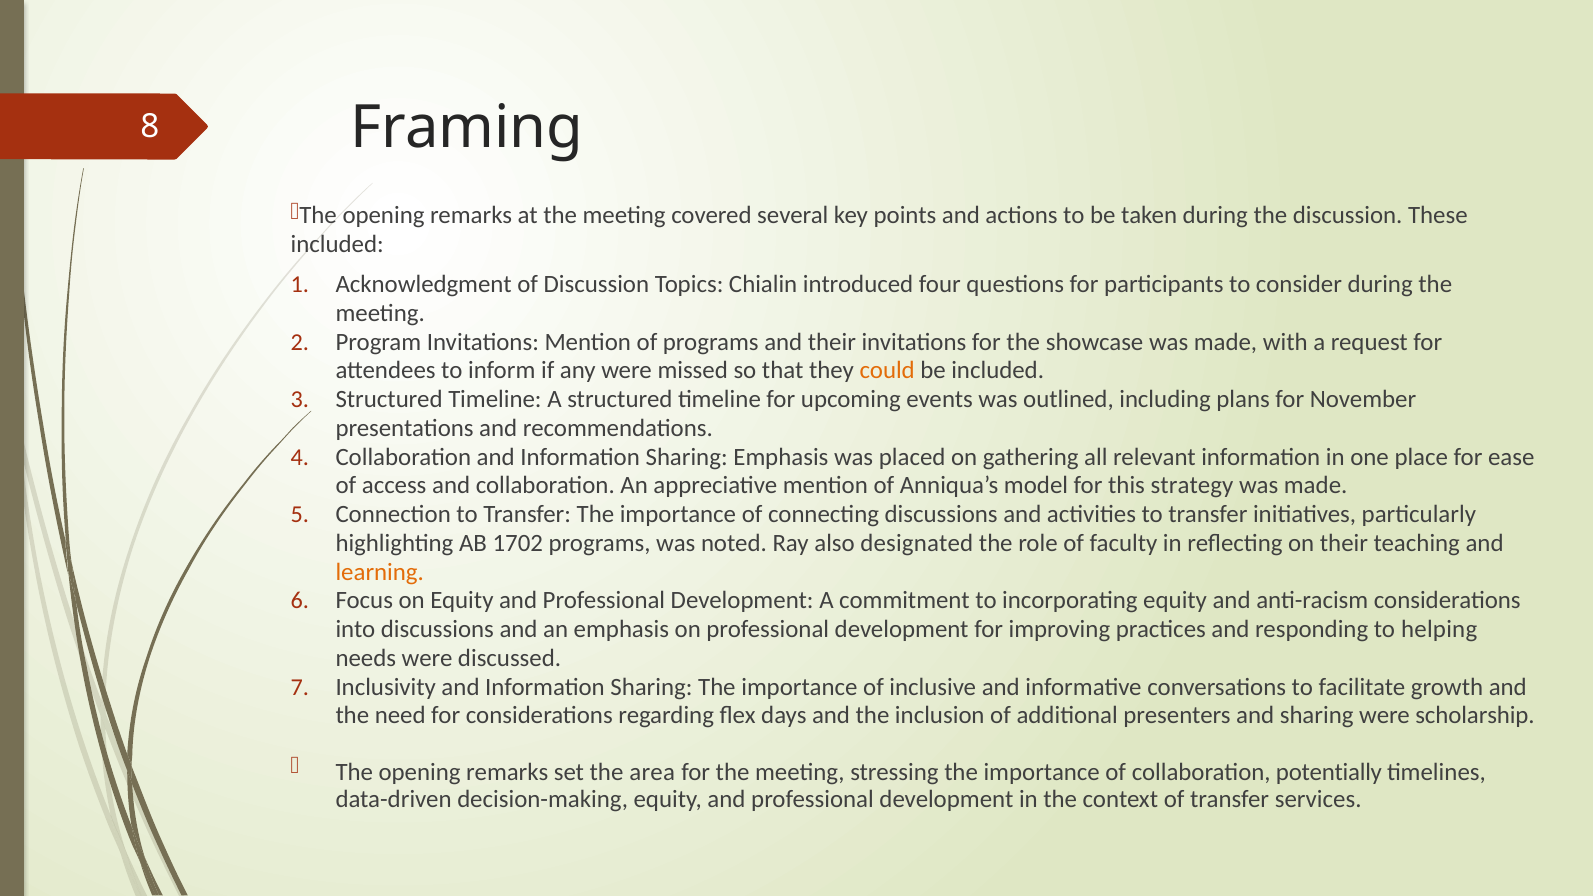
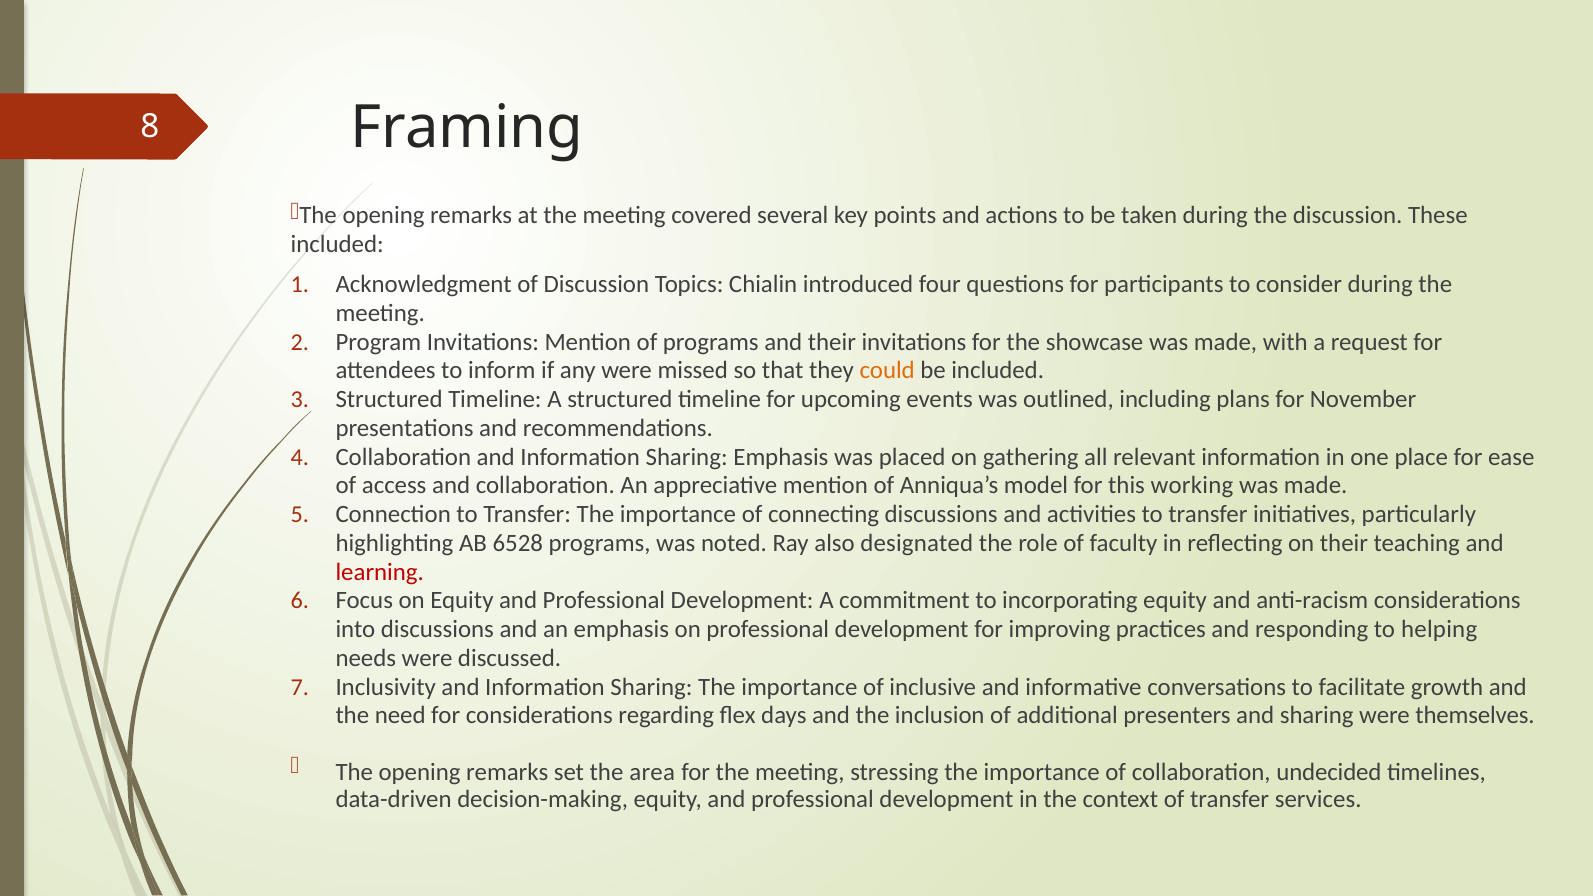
strategy: strategy -> working
1702: 1702 -> 6528
learning colour: orange -> red
scholarship: scholarship -> themselves
potentially: potentially -> undecided
